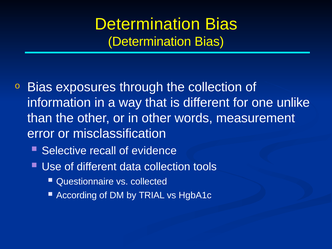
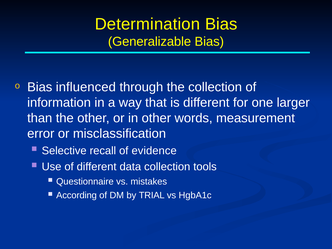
Determination at (150, 42): Determination -> Generalizable
exposures: exposures -> influenced
unlike: unlike -> larger
collected: collected -> mistakes
